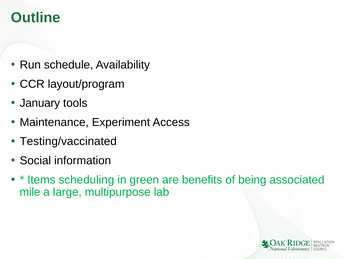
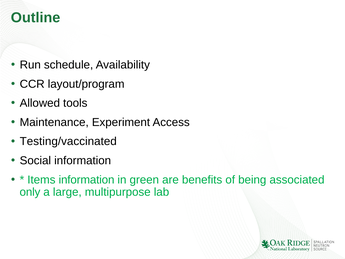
January: January -> Allowed
Items scheduling: scheduling -> information
mile: mile -> only
